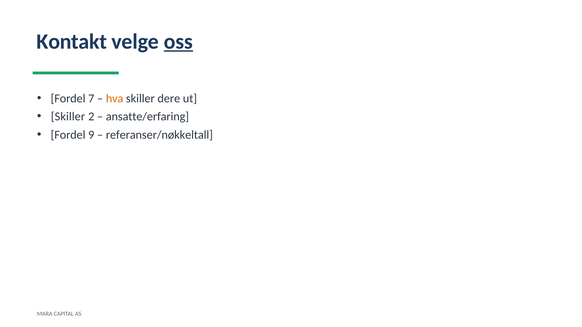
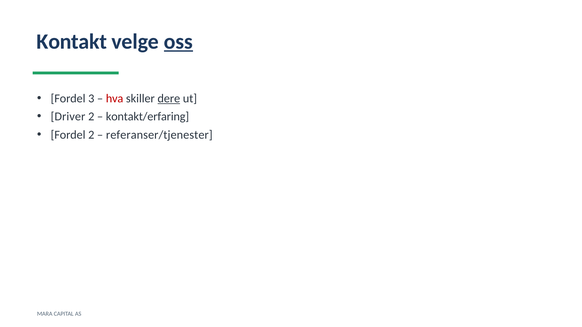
7: 7 -> 3
hva colour: orange -> red
dere underline: none -> present
Skiller at (68, 117): Skiller -> Driver
ansatte/erfaring: ansatte/erfaring -> kontakt/erfaring
Fordel 9: 9 -> 2
referanser/nøkkeltall: referanser/nøkkeltall -> referanser/tjenester
